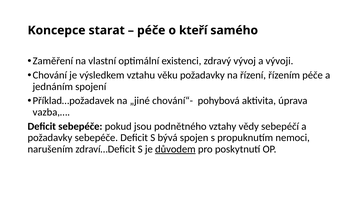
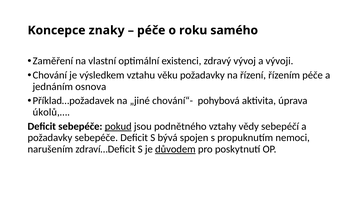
starat: starat -> znaky
kteří: kteří -> roku
spojení: spojení -> osnova
vazba,…: vazba,… -> úkolů,…
pokud underline: none -> present
